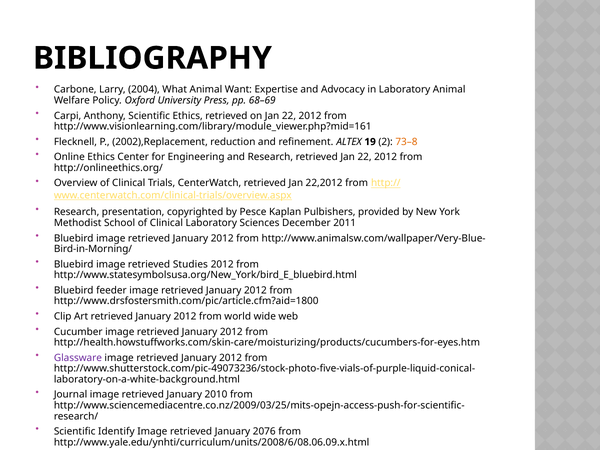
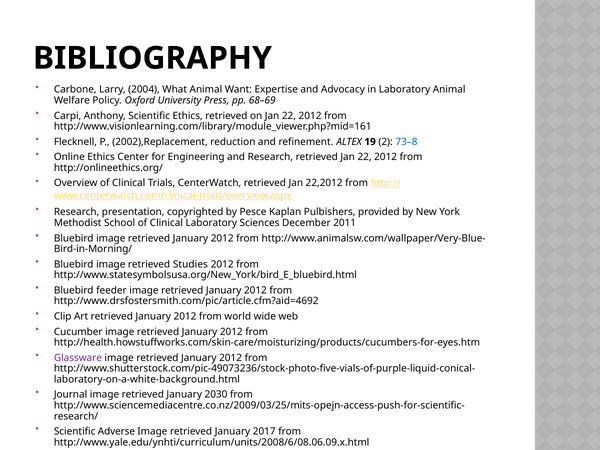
73–8 colour: orange -> blue
http://www.drsfostersmith.com/pic/article.cfm?aid=1800: http://www.drsfostersmith.com/pic/article.cfm?aid=1800 -> http://www.drsfostersmith.com/pic/article.cfm?aid=4692
2010: 2010 -> 2030
Identify: Identify -> Adverse
2076: 2076 -> 2017
